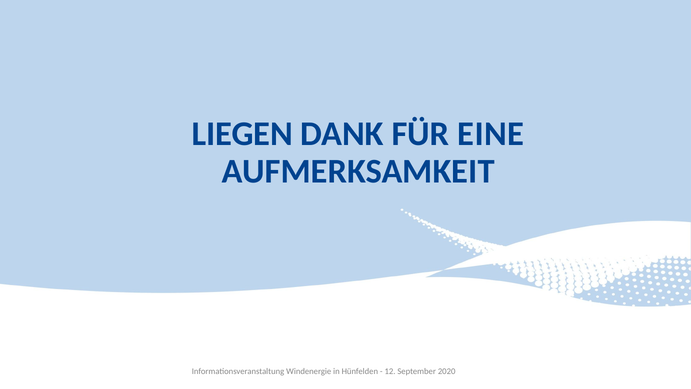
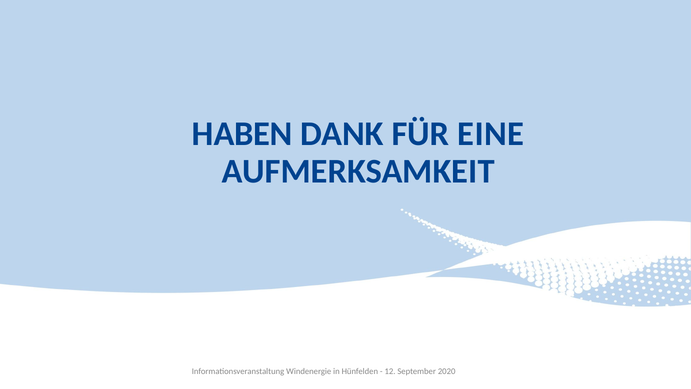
LIEGEN: LIEGEN -> HABEN
